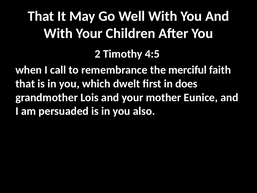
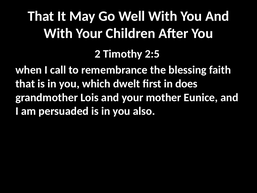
4:5: 4:5 -> 2:5
merciful: merciful -> blessing
